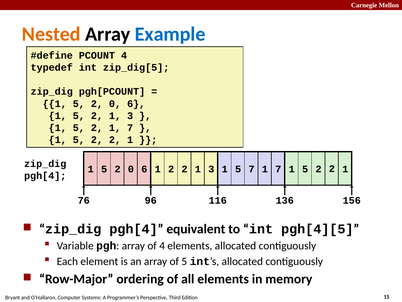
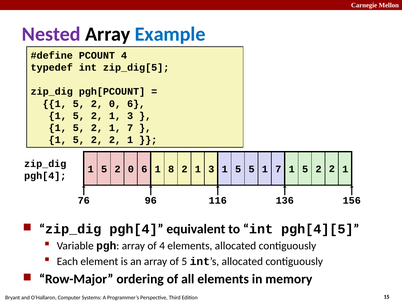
Nested colour: orange -> purple
1 2: 2 -> 8
5 7: 7 -> 5
